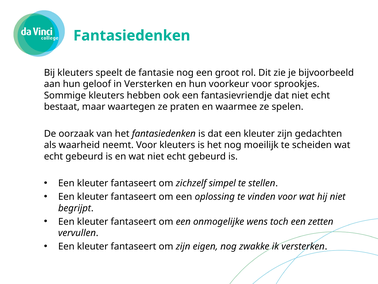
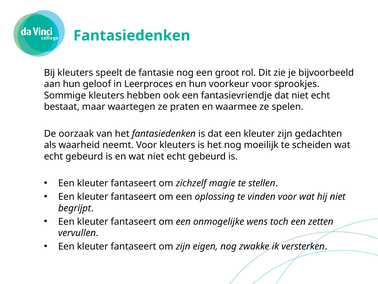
in Versterken: Versterken -> Leerproces
simpel: simpel -> magie
